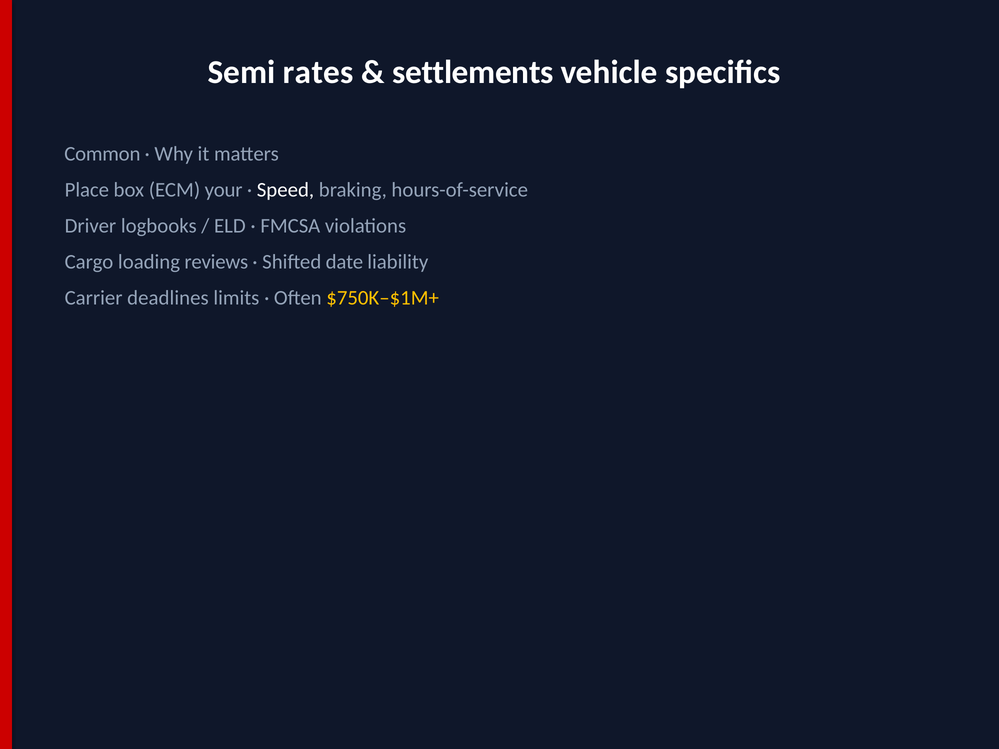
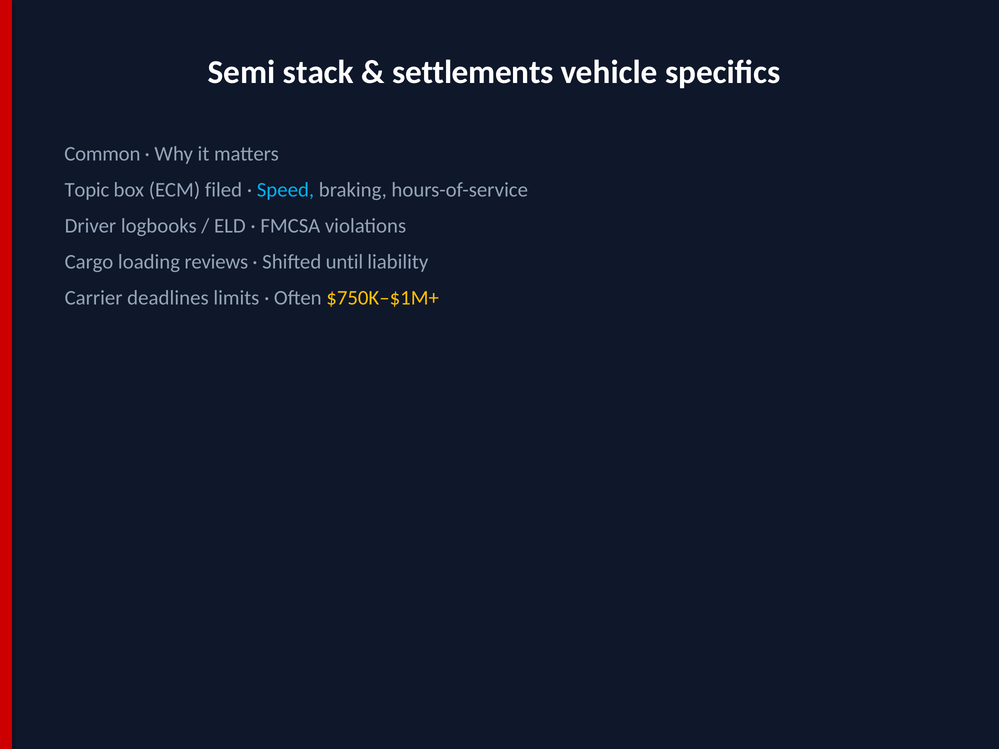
rates: rates -> stack
Place: Place -> Topic
your: your -> filed
Speed colour: white -> light blue
date: date -> until
